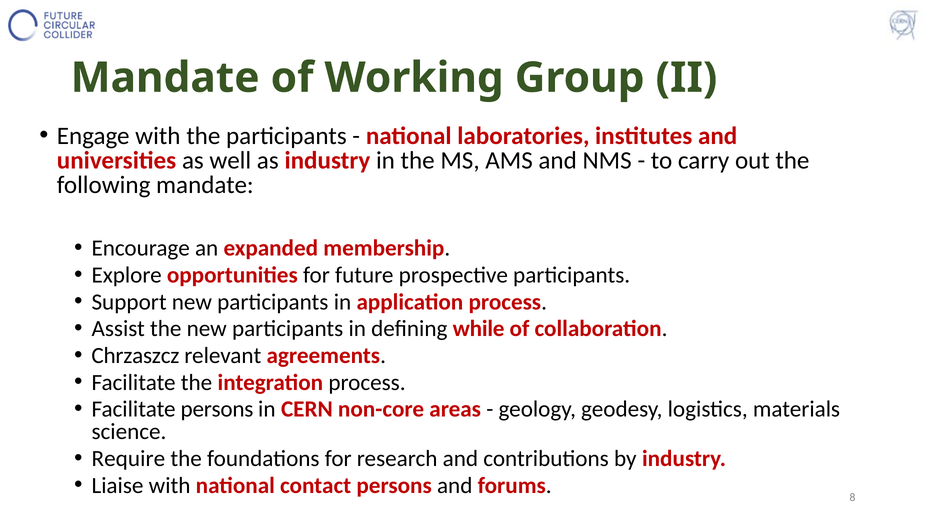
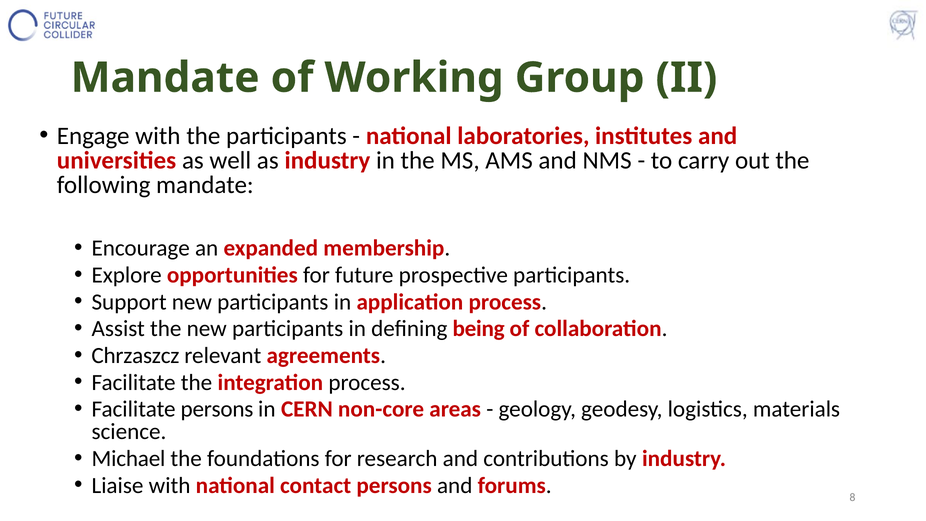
while: while -> being
Require: Require -> Michael
